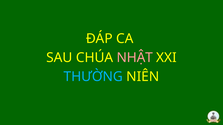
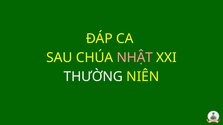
THƯỜNG colour: light blue -> white
